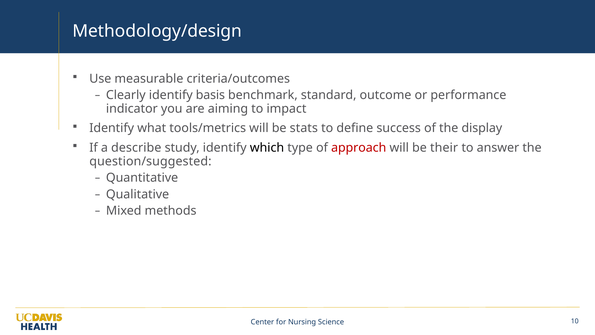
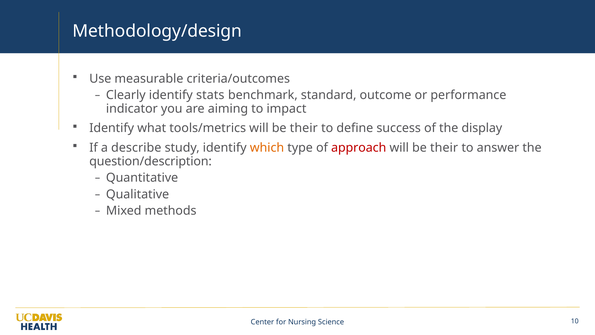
basis: basis -> stats
tools/metrics will be stats: stats -> their
which colour: black -> orange
question/suggested: question/suggested -> question/description
